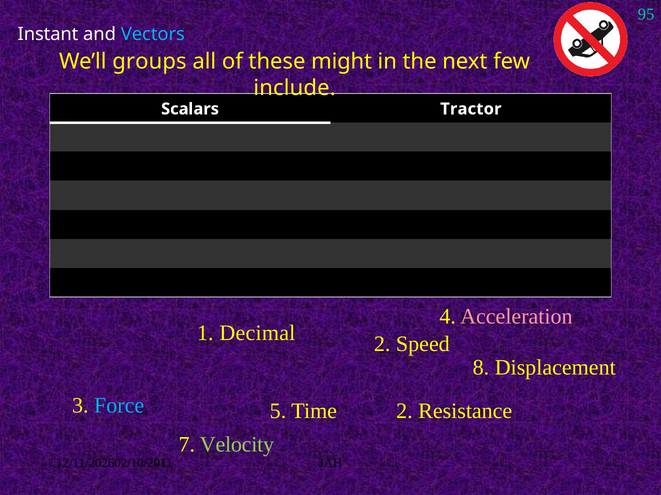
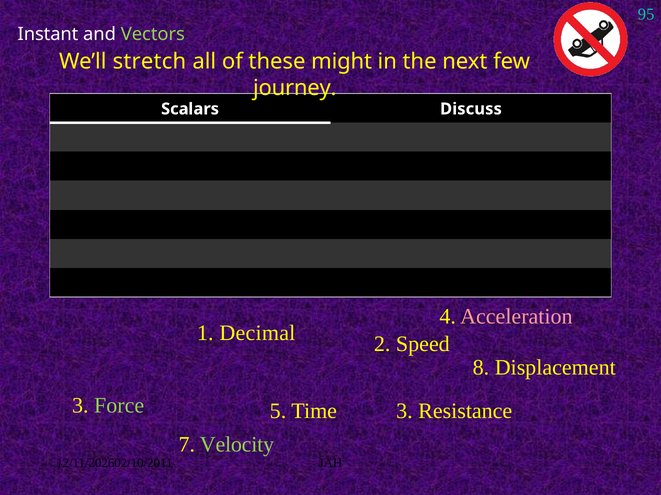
Vectors colour: light blue -> light green
groups: groups -> stretch
include: include -> journey
Tractor: Tractor -> Discuss
Force colour: light blue -> light green
Time 2: 2 -> 3
